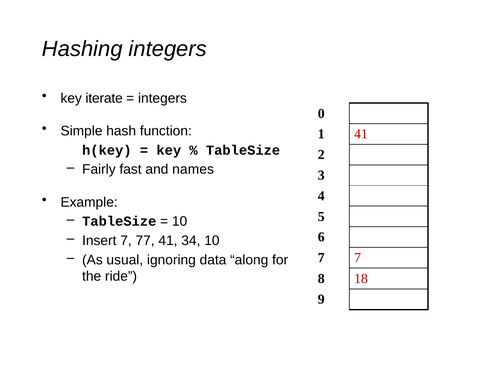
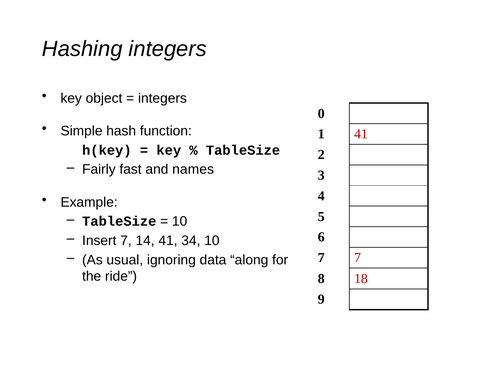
iterate: iterate -> object
77: 77 -> 14
